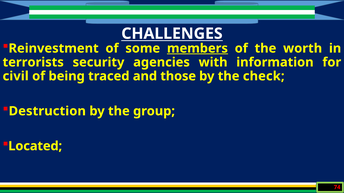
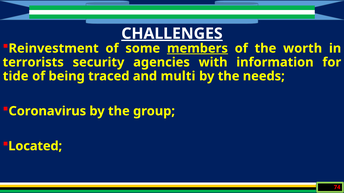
CHALLENGES underline: none -> present
civil: civil -> tide
those: those -> multi
check: check -> needs
Destruction: Destruction -> Coronavirus
